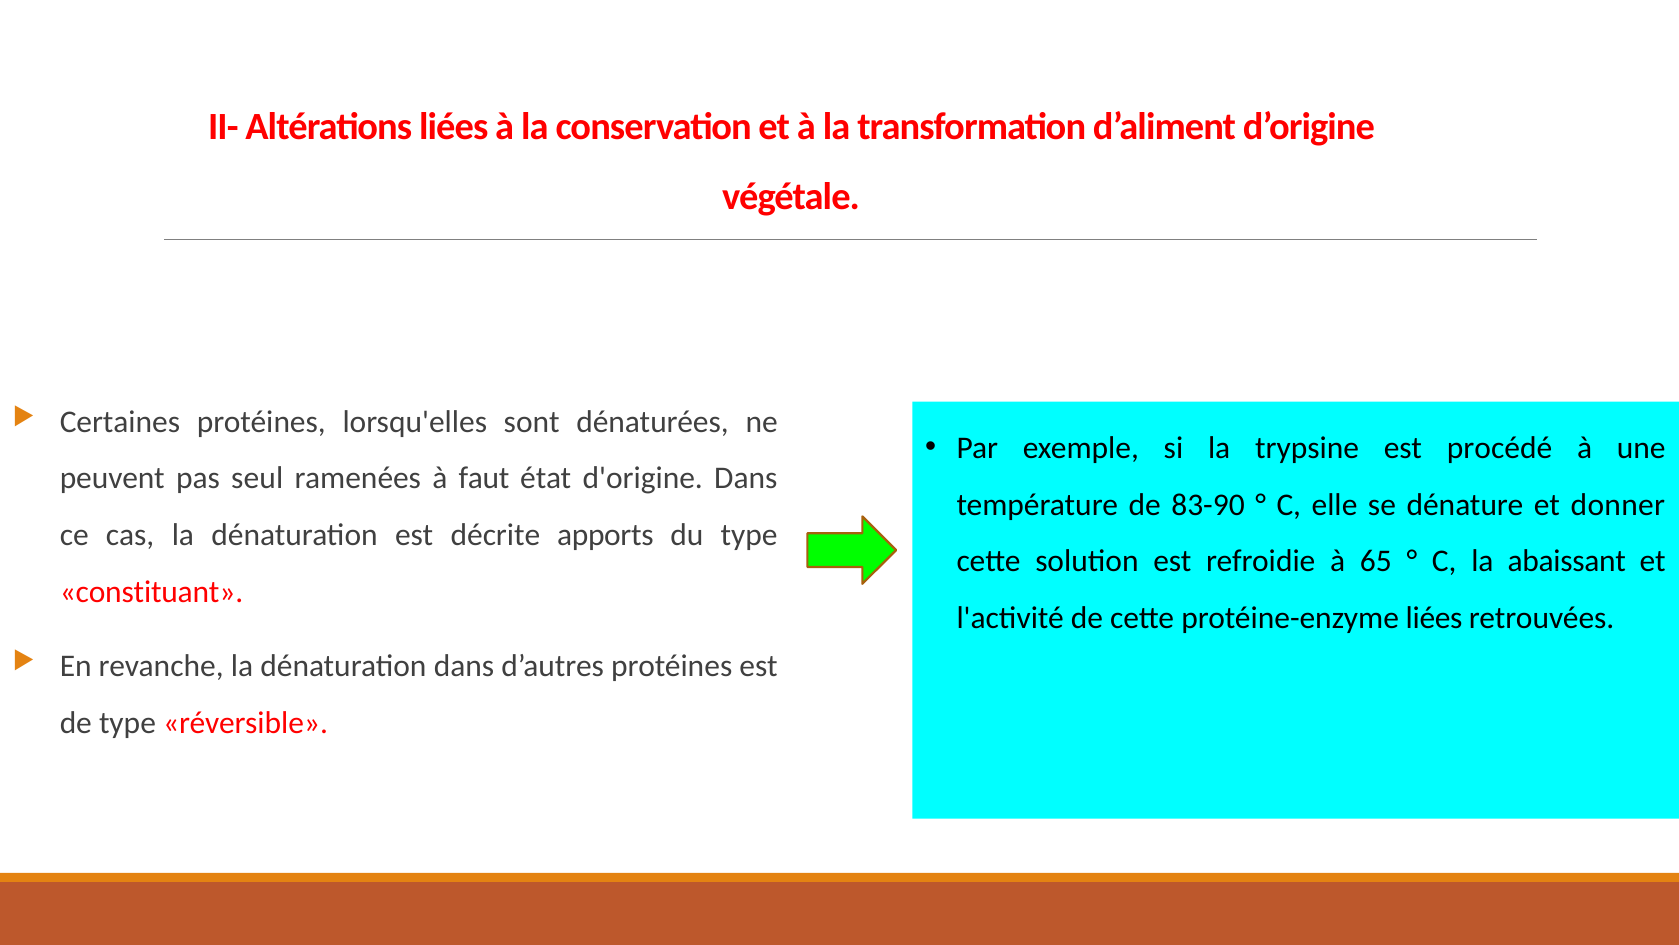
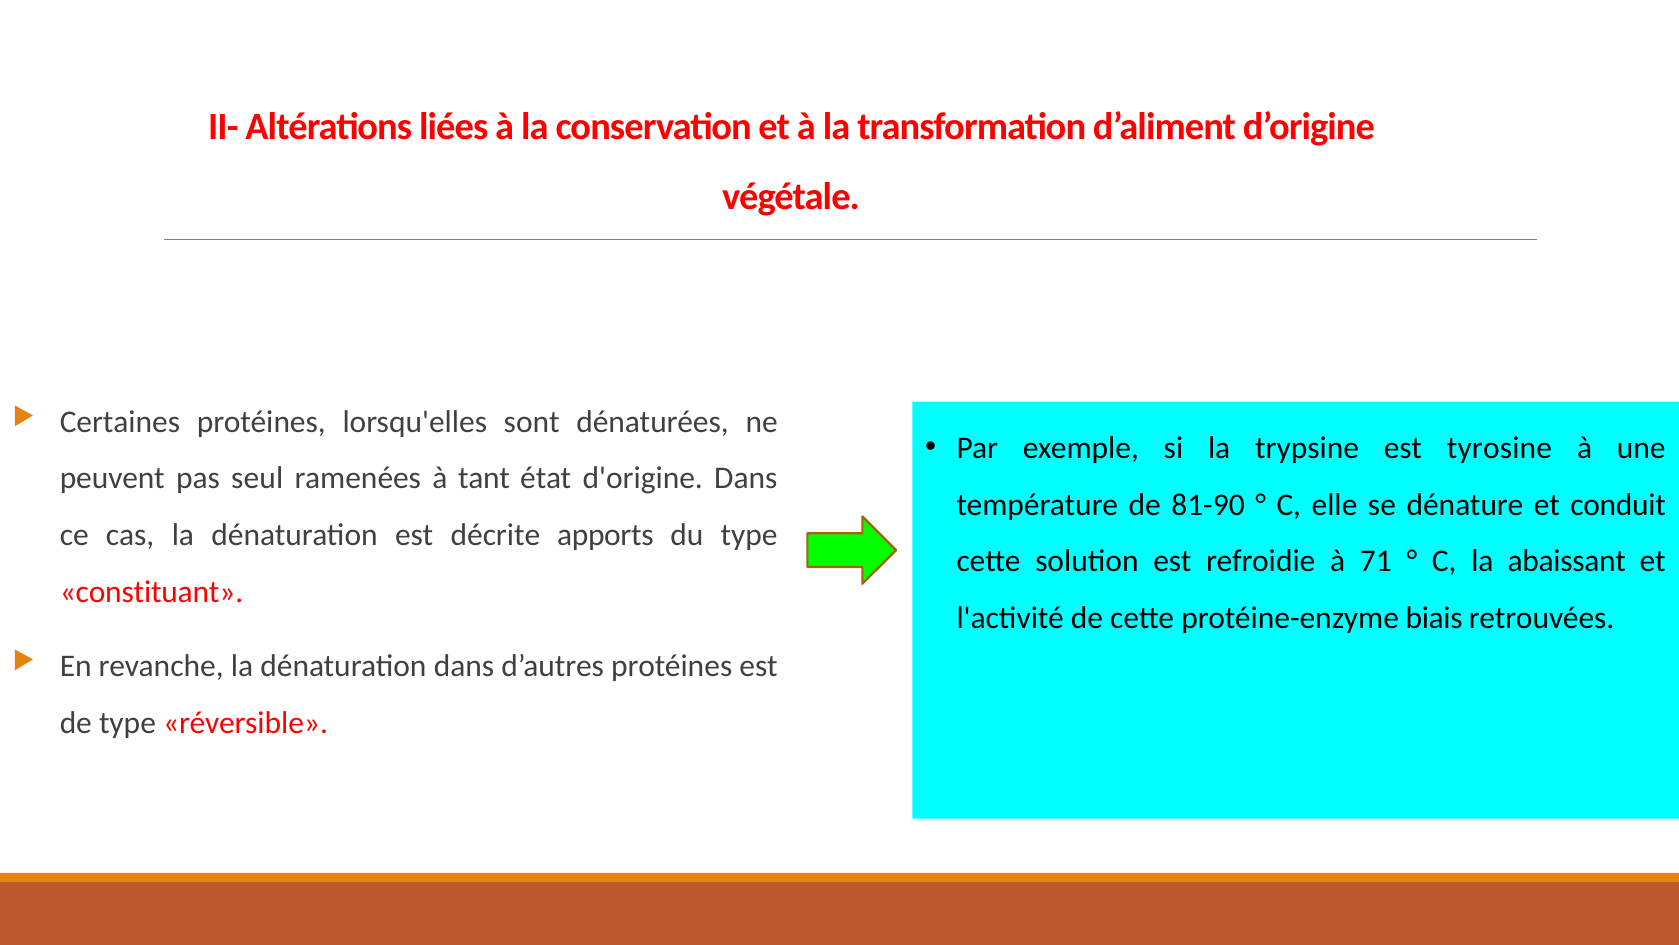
procédé: procédé -> tyrosine
faut: faut -> tant
83-90: 83-90 -> 81-90
donner: donner -> conduit
65: 65 -> 71
protéine-enzyme liées: liées -> biais
